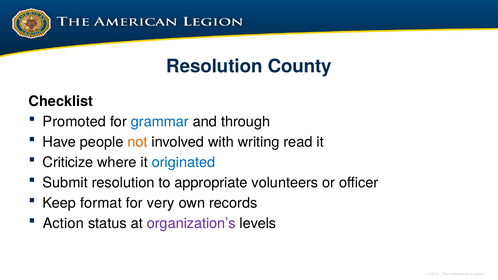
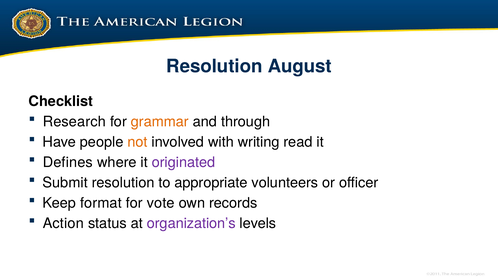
County: County -> August
Promoted: Promoted -> Research
grammar colour: blue -> orange
Criticize: Criticize -> Defines
originated colour: blue -> purple
very: very -> vote
